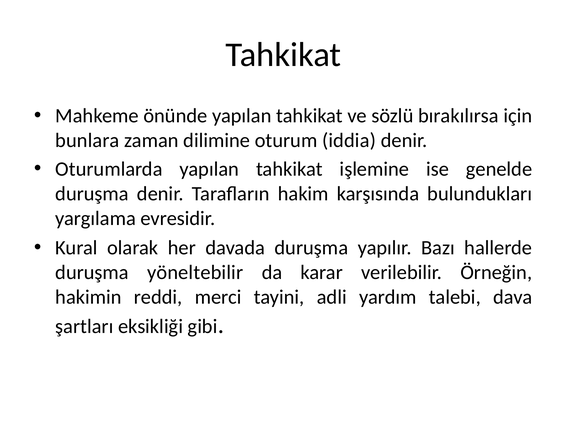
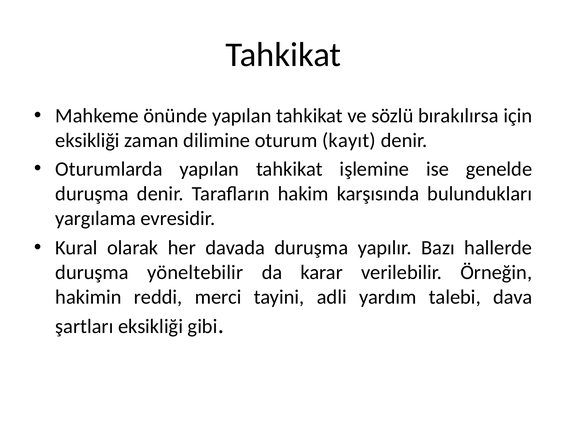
bunlara at (87, 140): bunlara -> eksikliği
iddia: iddia -> kayıt
